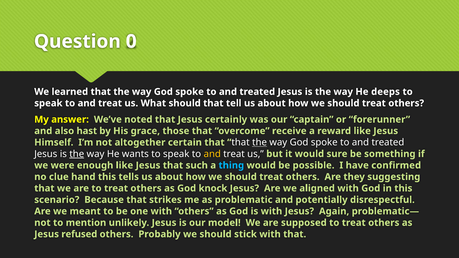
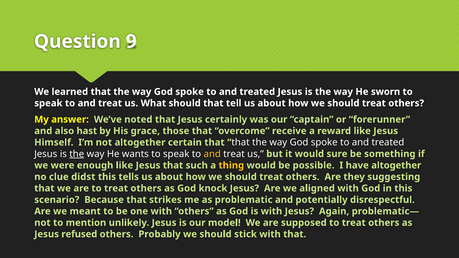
0: 0 -> 9
deeps: deeps -> sworn
the at (260, 142) underline: present -> none
thing colour: light blue -> yellow
have confirmed: confirmed -> altogether
hand: hand -> didst
